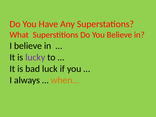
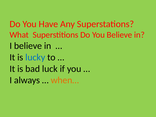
lucky colour: purple -> blue
